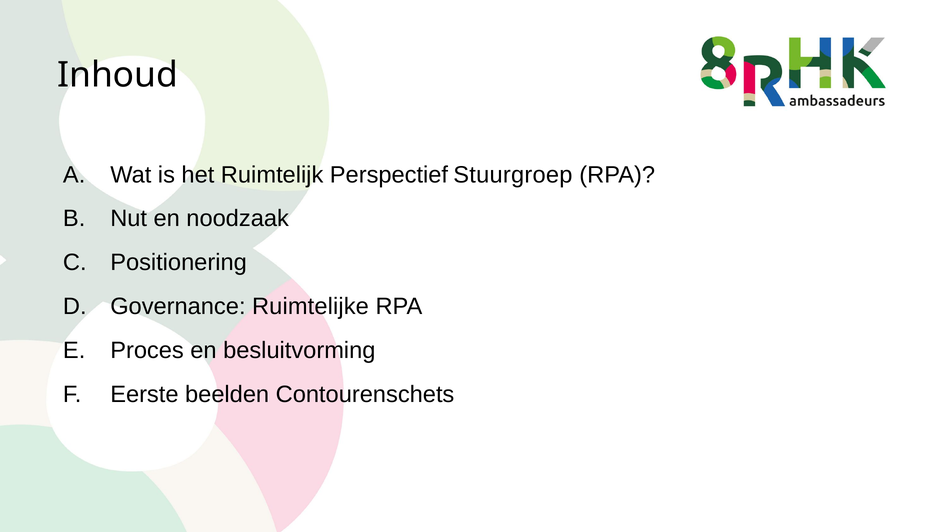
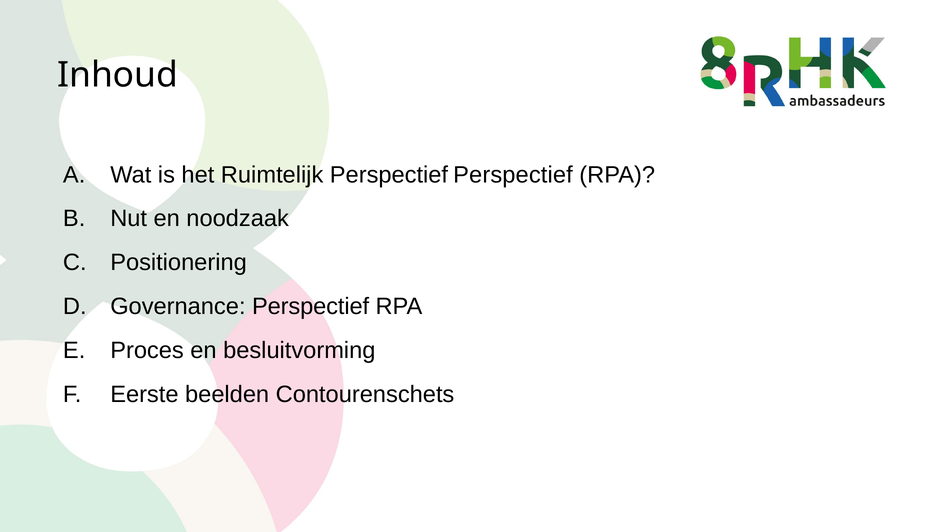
Perspectief Stuurgroep: Stuurgroep -> Perspectief
Governance Ruimtelijke: Ruimtelijke -> Perspectief
